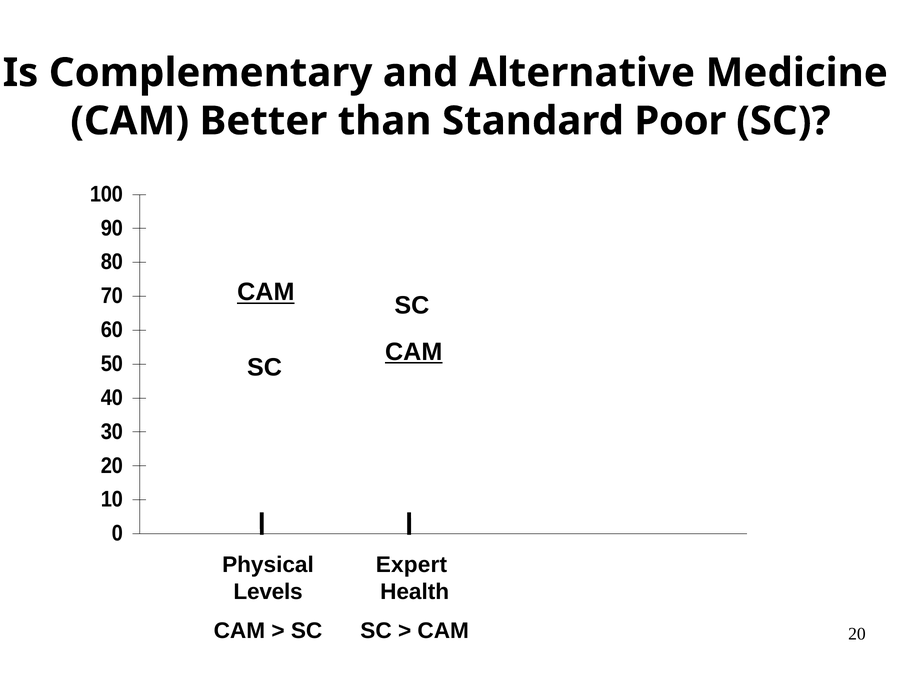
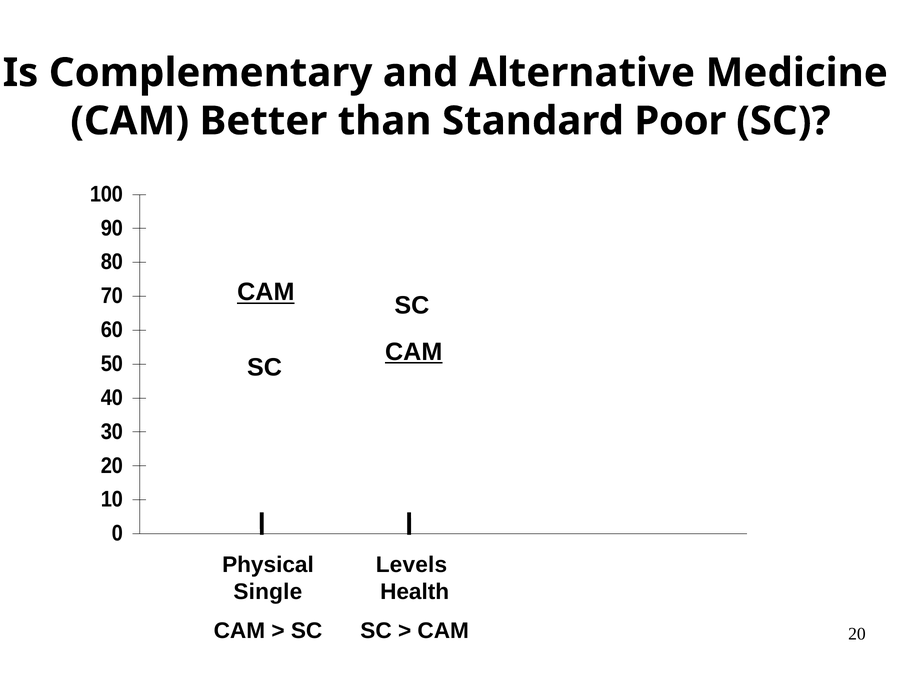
Expert: Expert -> Levels
Levels: Levels -> Single
